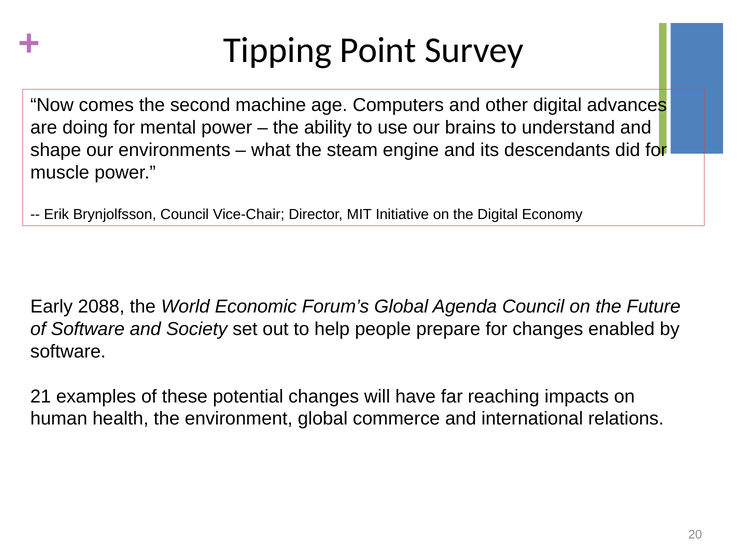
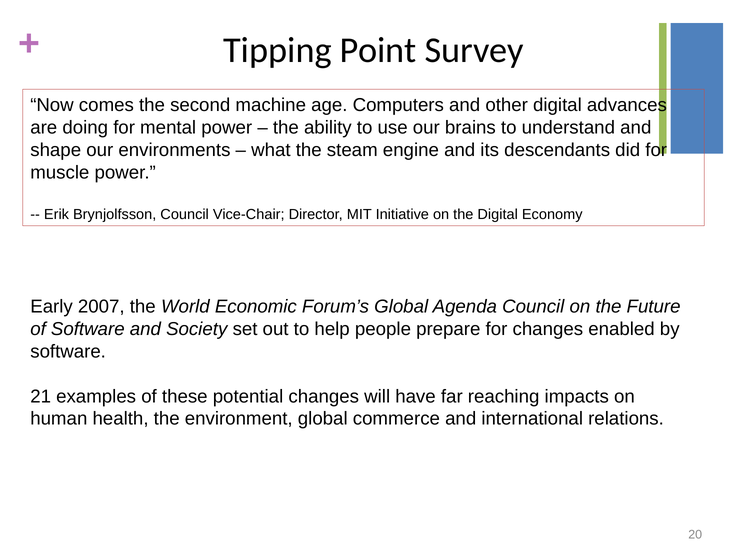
2088: 2088 -> 2007
